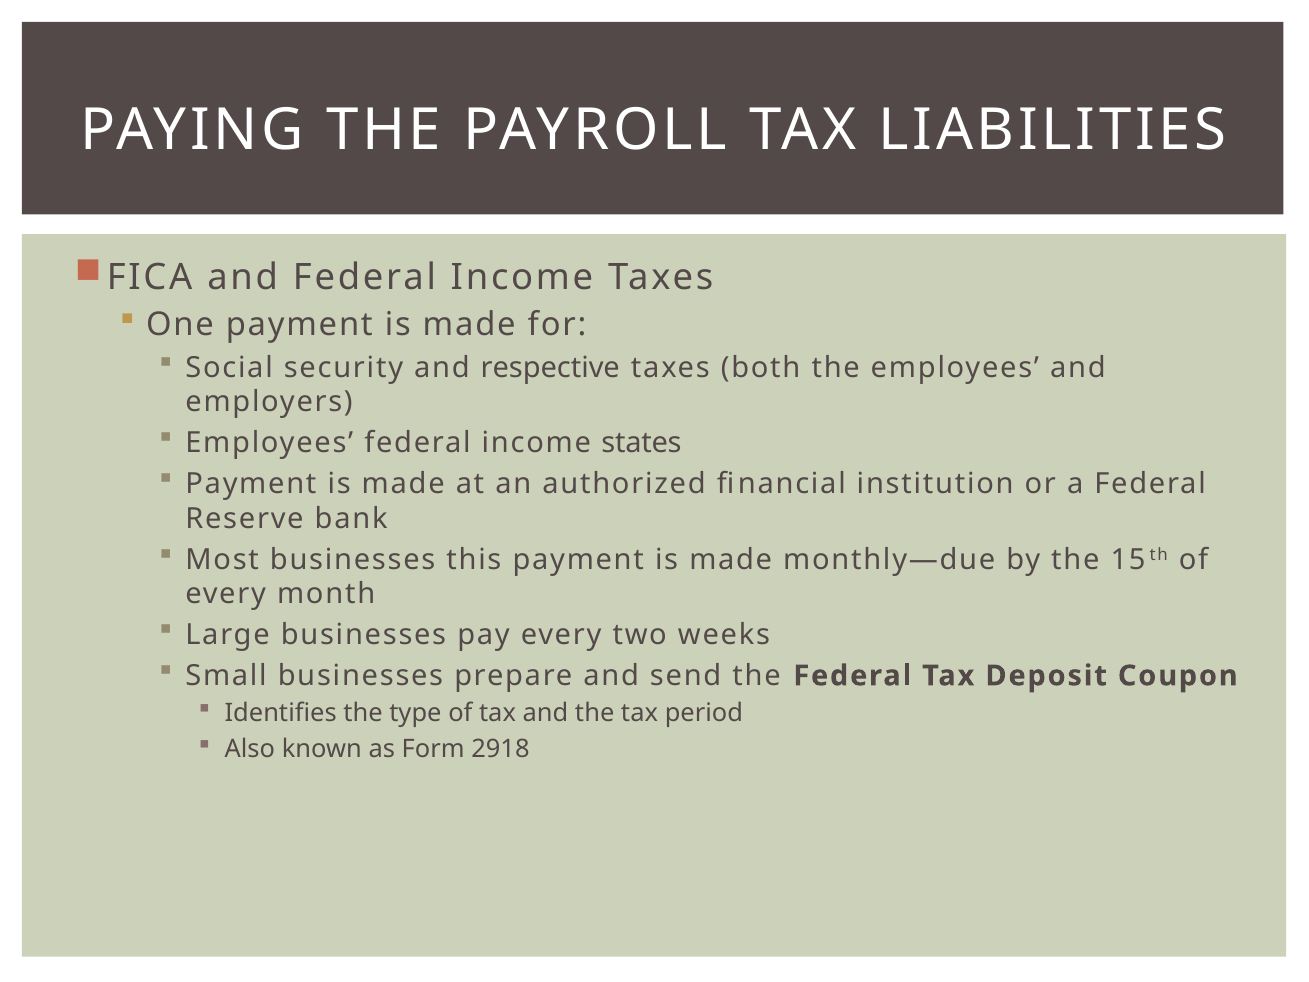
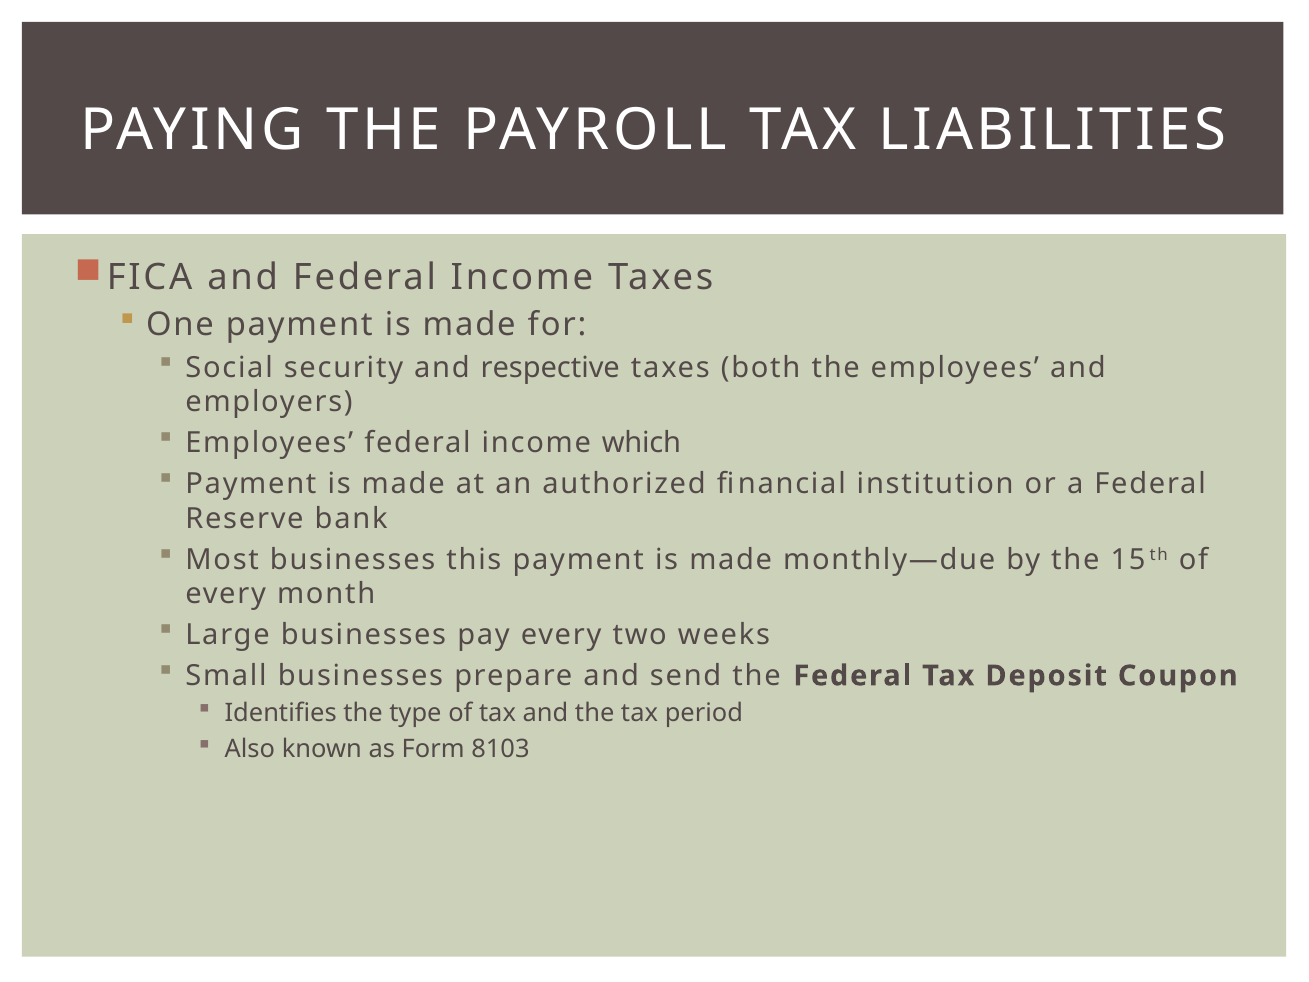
states: states -> which
2918: 2918 -> 8103
